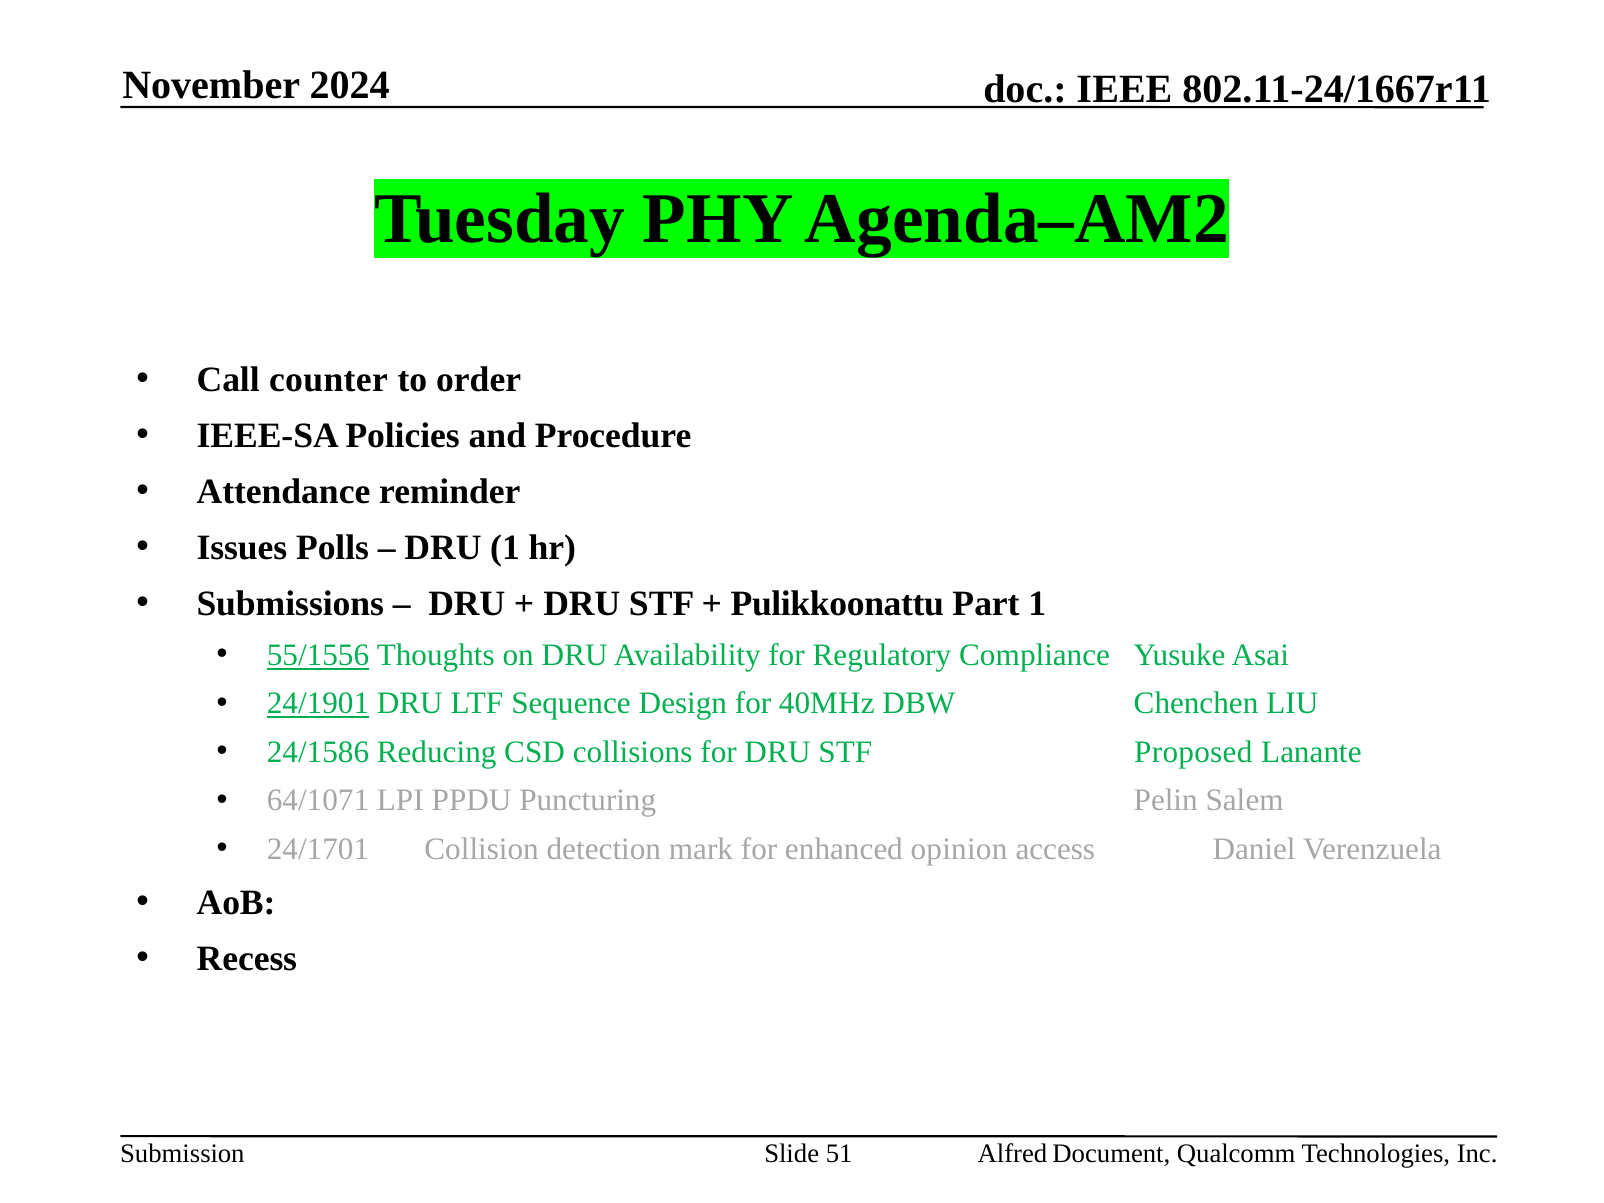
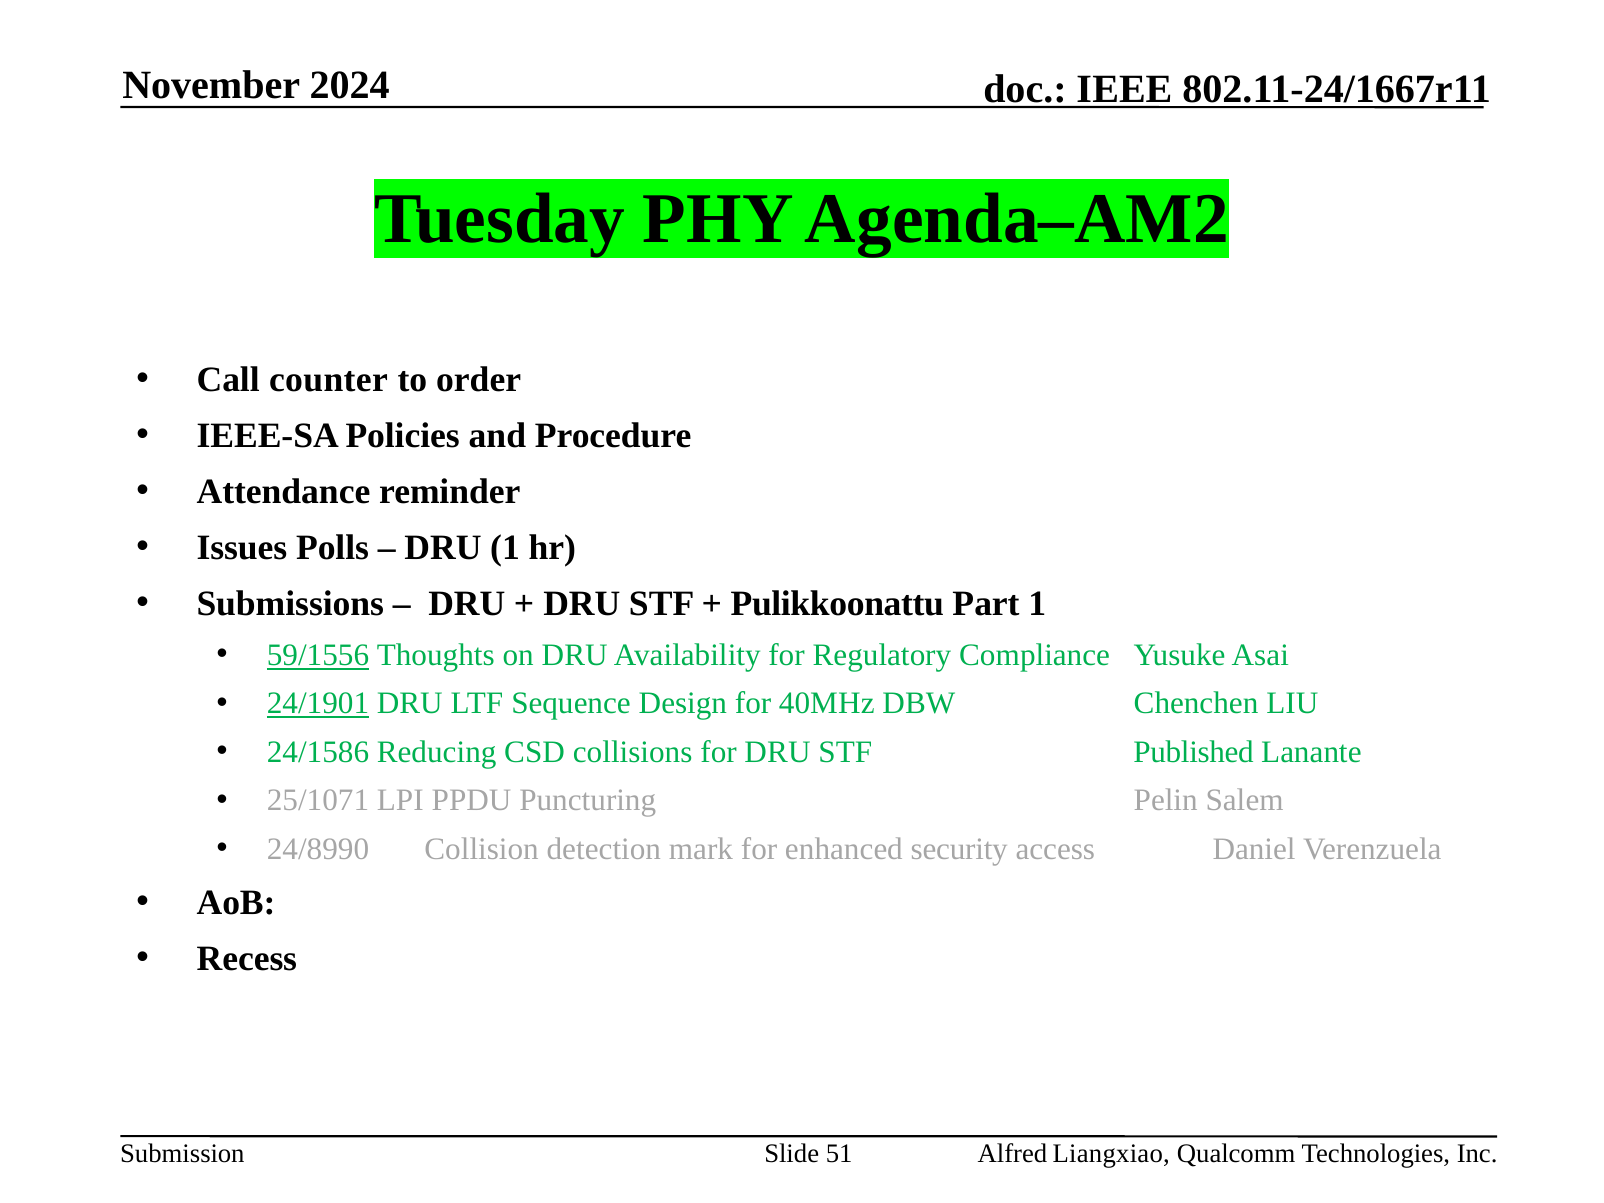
55/1556: 55/1556 -> 59/1556
Proposed: Proposed -> Published
64/1071: 64/1071 -> 25/1071
24/1701: 24/1701 -> 24/8990
opinion: opinion -> security
Document: Document -> Liangxiao
